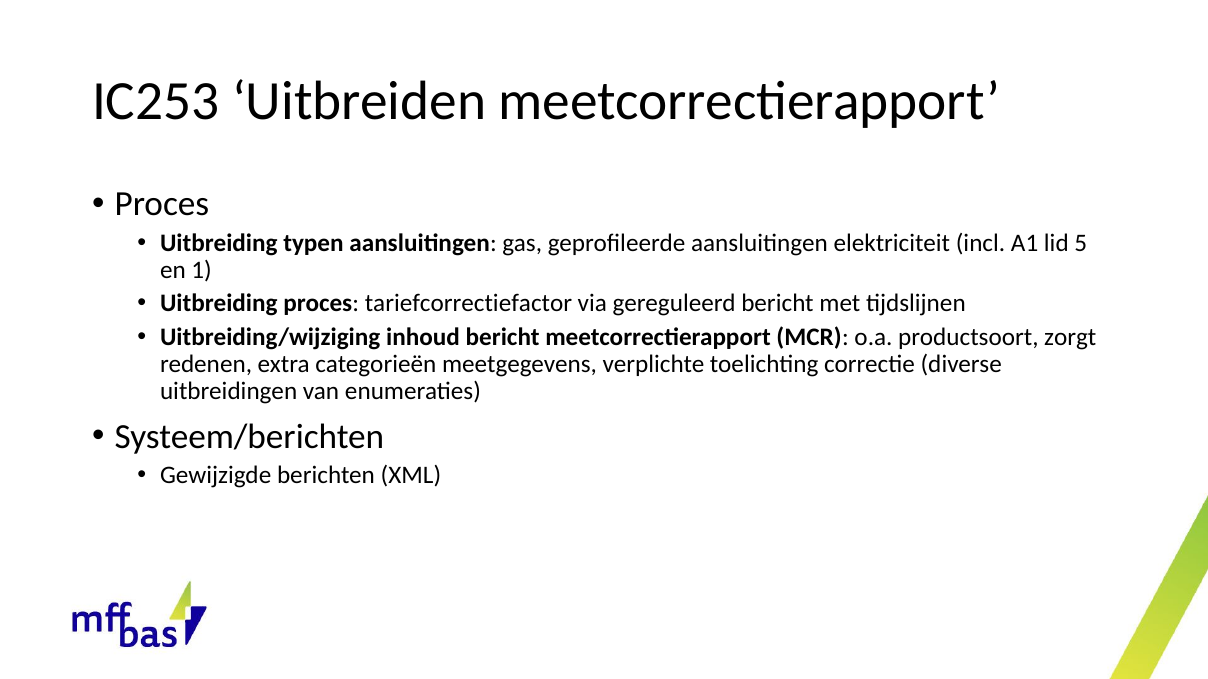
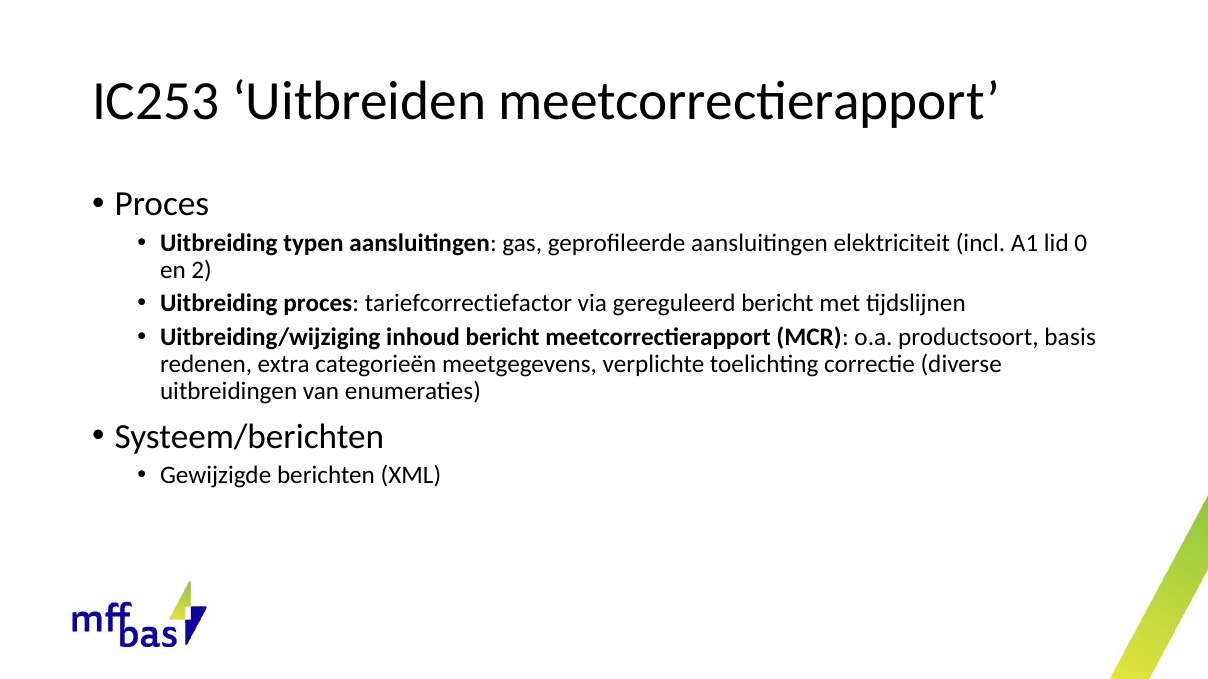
5: 5 -> 0
1: 1 -> 2
zorgt: zorgt -> basis
